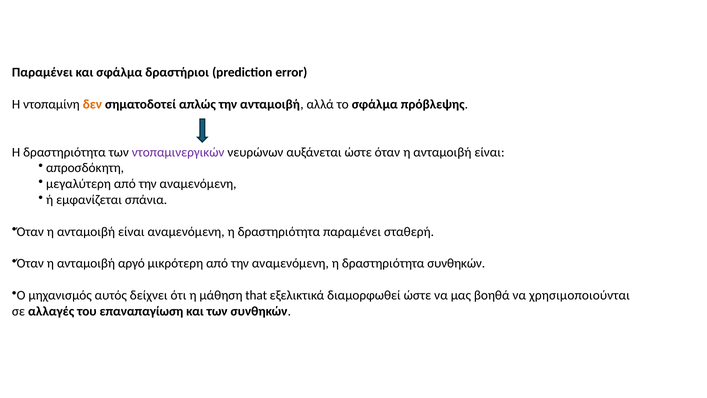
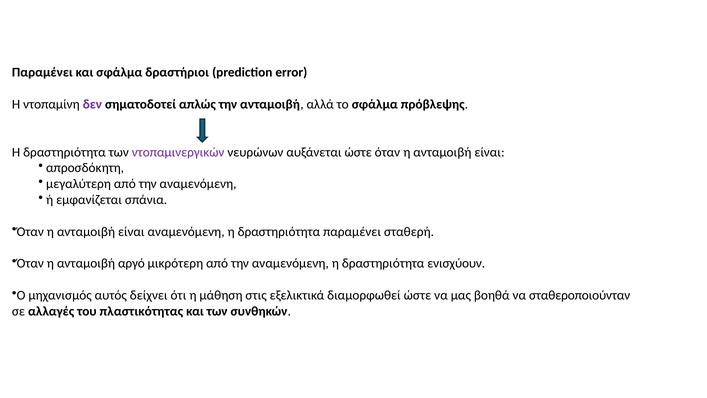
δεν colour: orange -> purple
δραστηριότητα συνθηκών: συνθηκών -> ενισχύουν
that: that -> στις
χρησιμοποιούνται: χρησιμοποιούνται -> σταθεροποιούνταν
επαναπαγίωση: επαναπαγίωση -> πλαστικότητας
